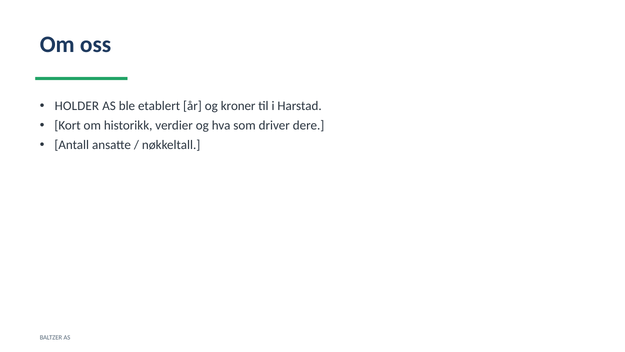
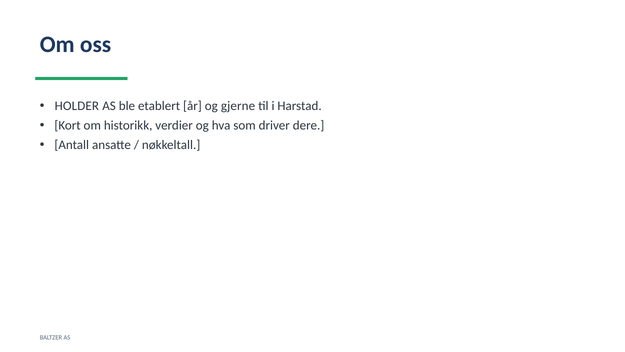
kroner: kroner -> gjerne
